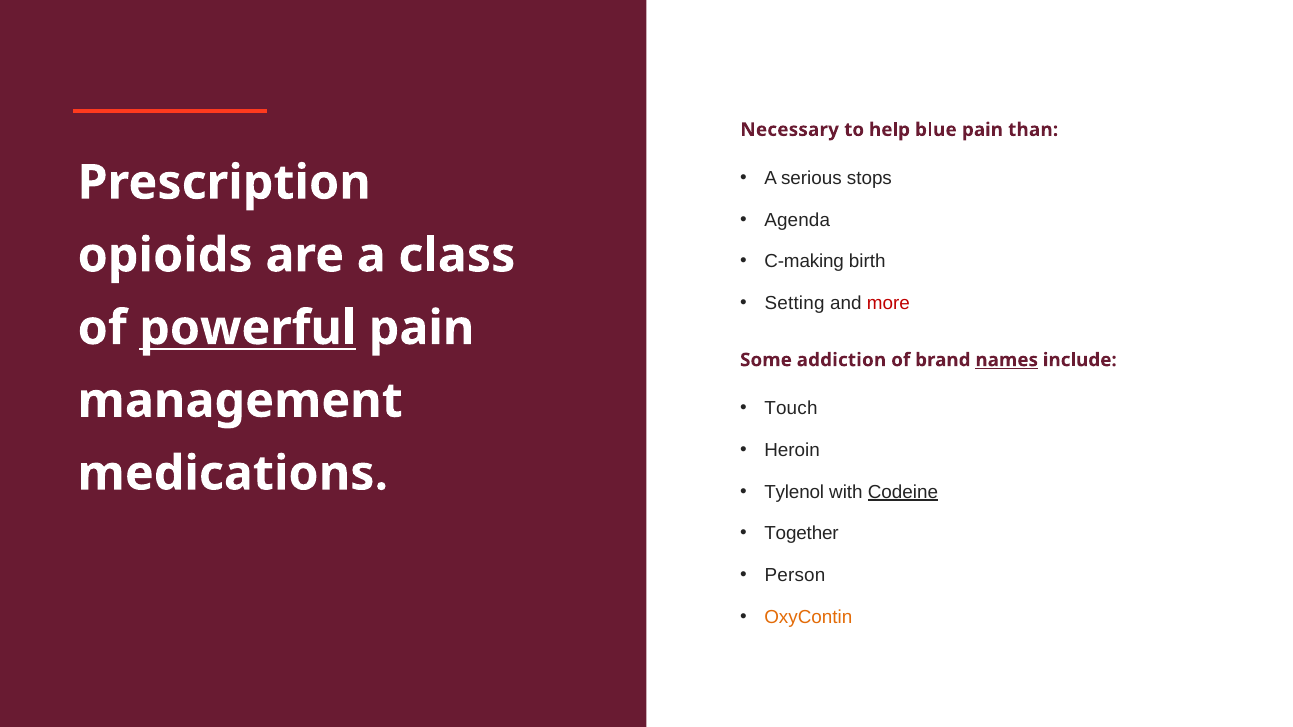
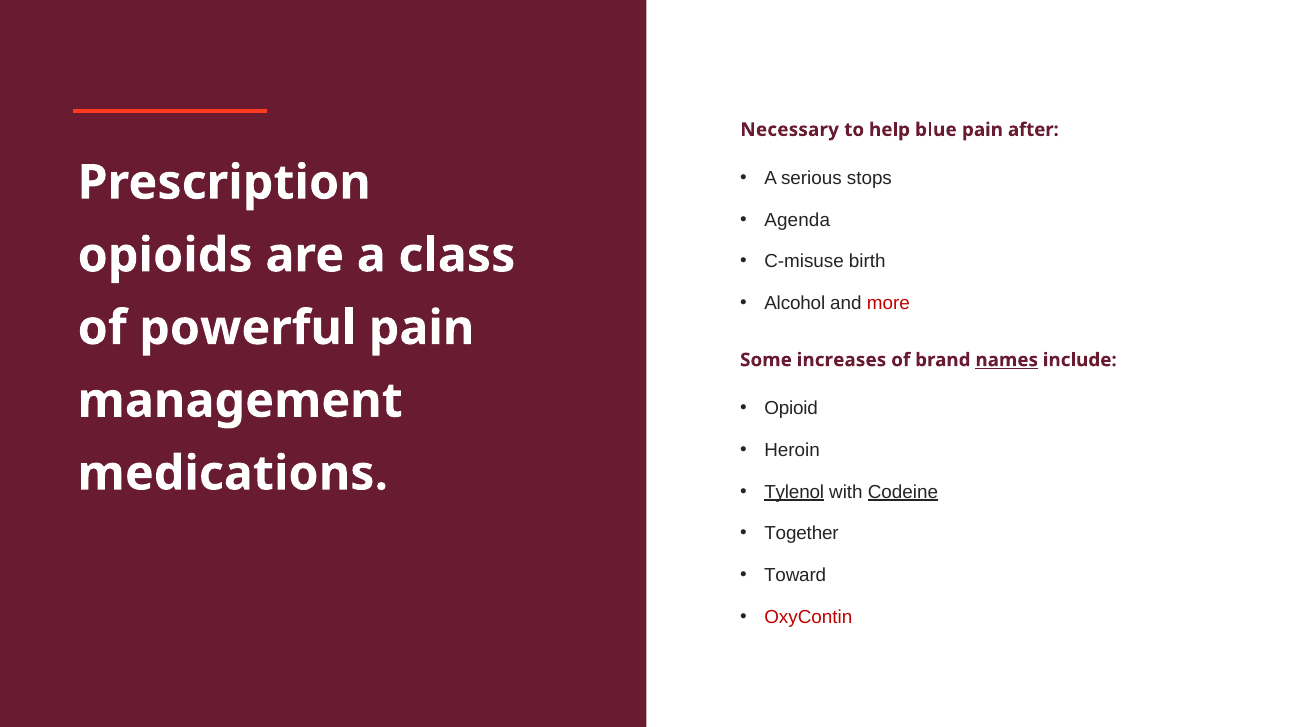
than: than -> after
C-making: C-making -> C-misuse
Setting: Setting -> Alcohol
powerful underline: present -> none
addiction: addiction -> increases
Touch: Touch -> Opioid
Tylenol underline: none -> present
Person: Person -> Toward
OxyContin colour: orange -> red
